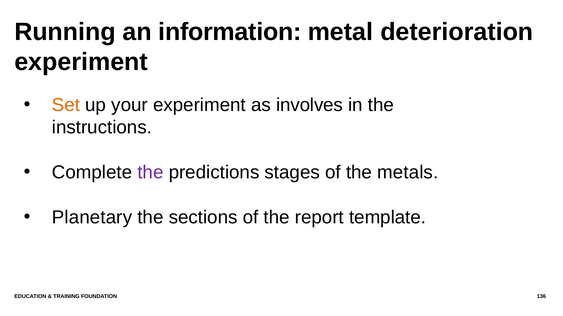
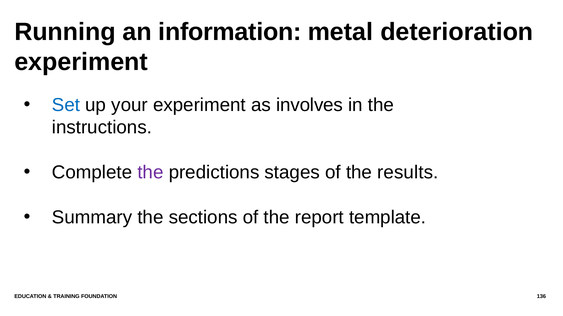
Set colour: orange -> blue
metals: metals -> results
Planetary: Planetary -> Summary
